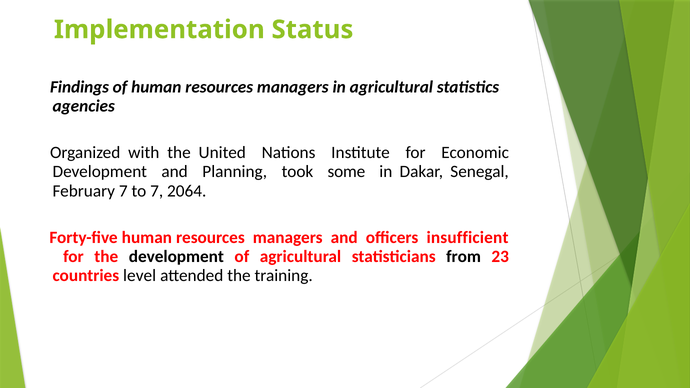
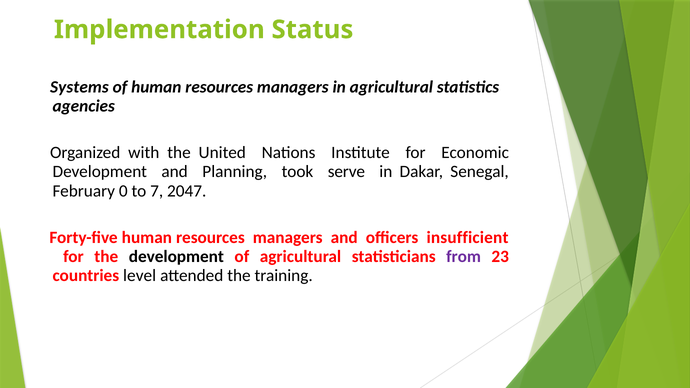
Findings: Findings -> Systems
some: some -> serve
February 7: 7 -> 0
2064: 2064 -> 2047
from colour: black -> purple
